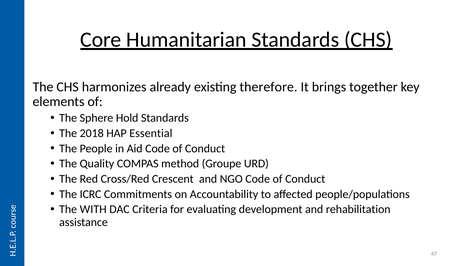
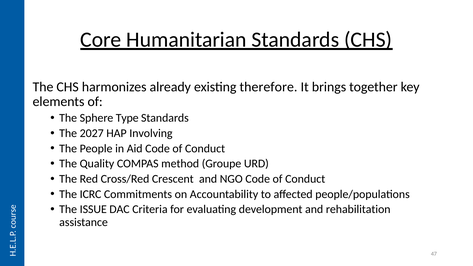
Hold: Hold -> Type
2018: 2018 -> 2027
Essential: Essential -> Involving
WITH: WITH -> ISSUE
